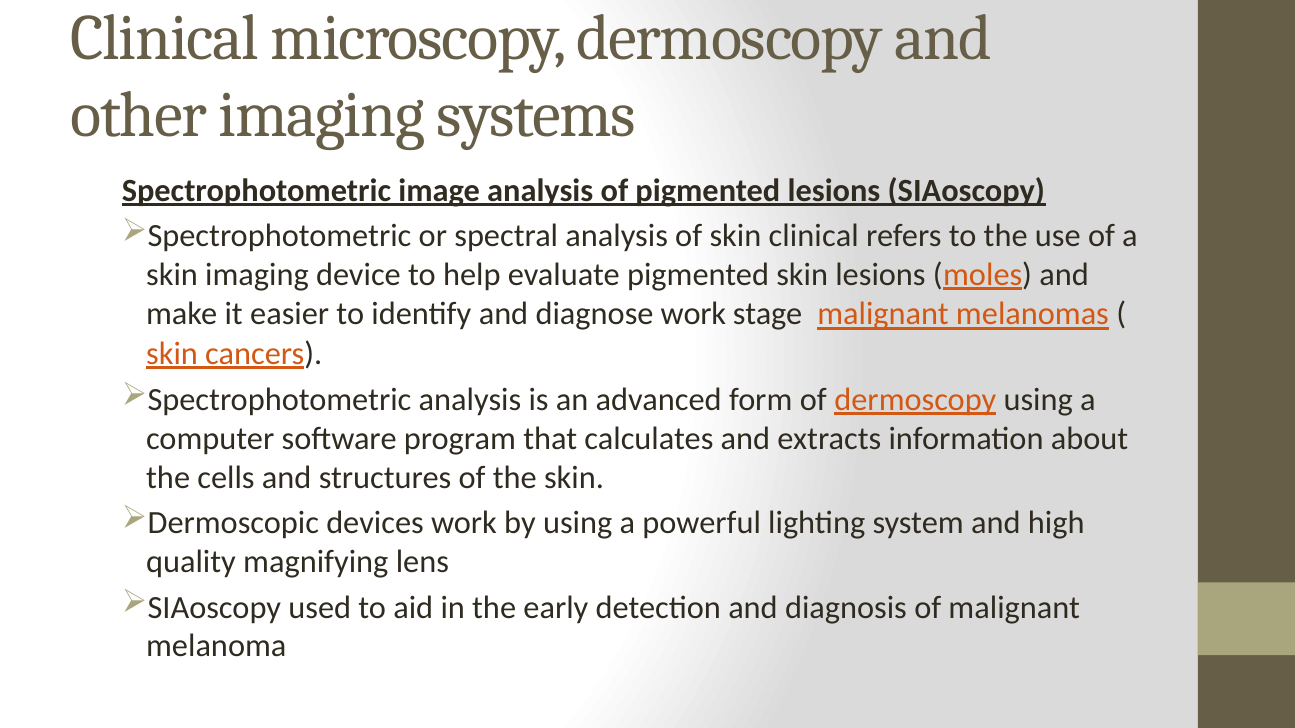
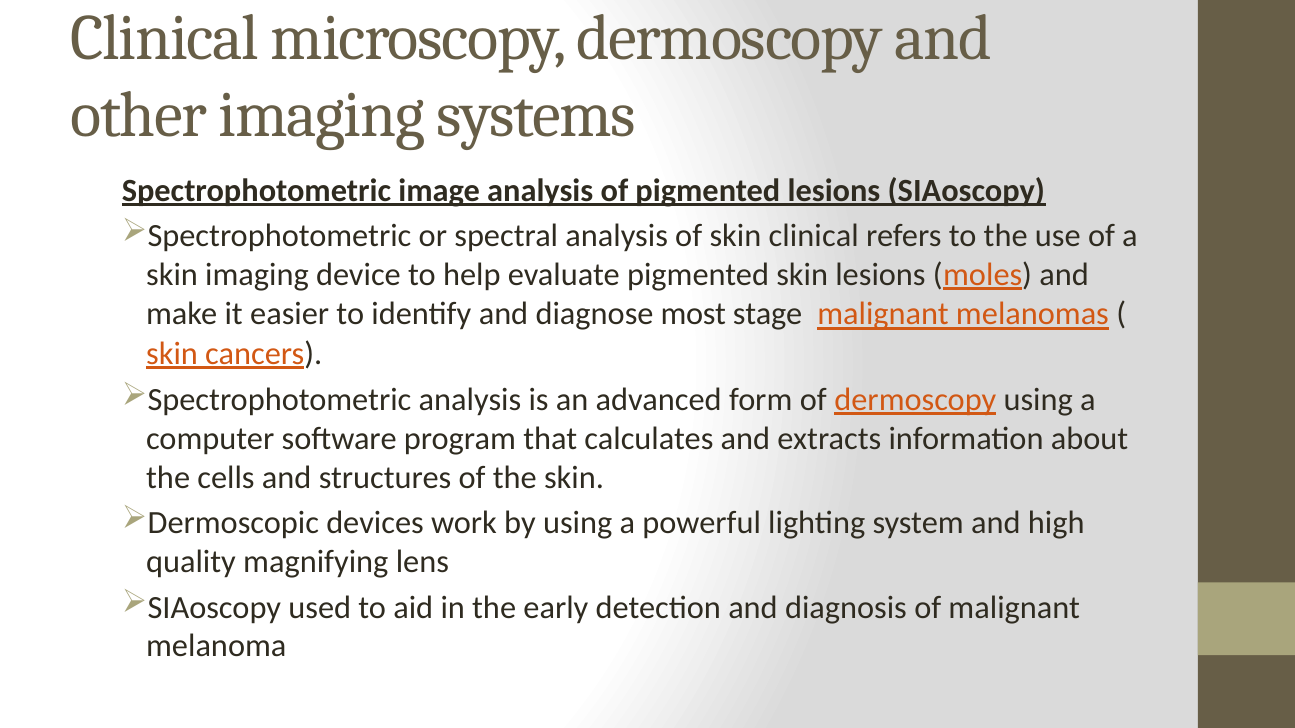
diagnose work: work -> most
